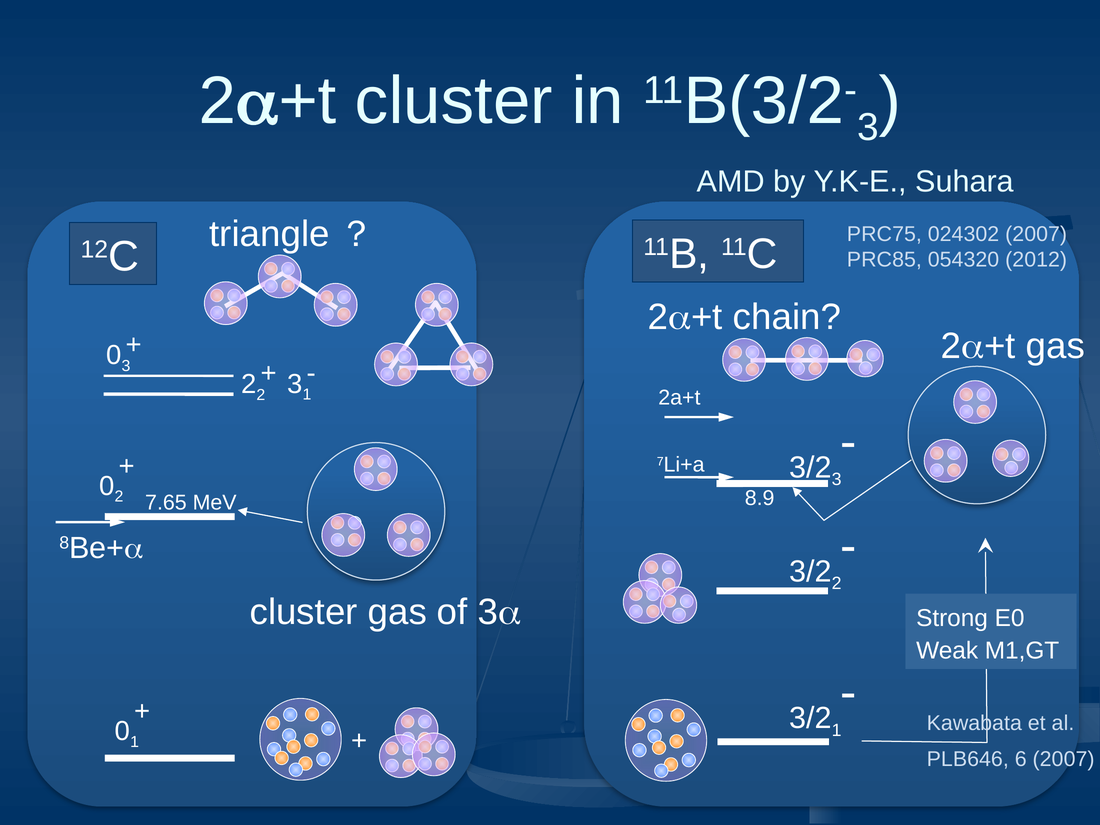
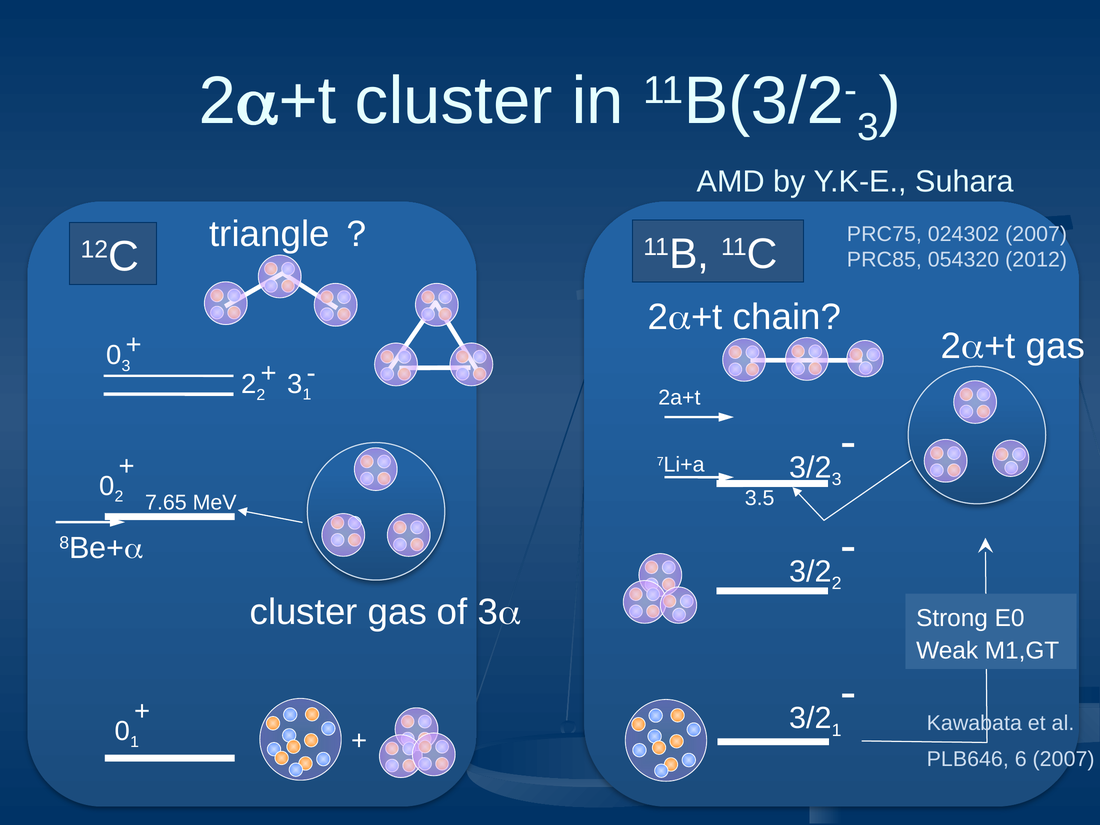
8.9: 8.9 -> 3.5
